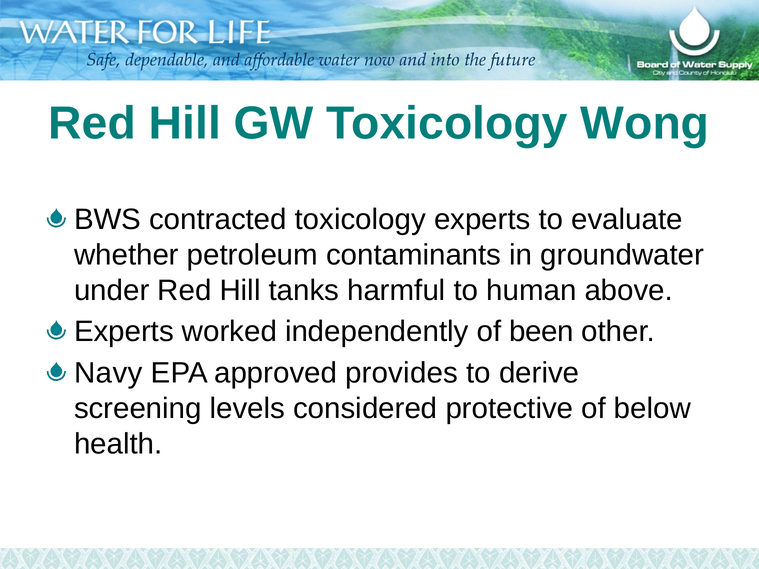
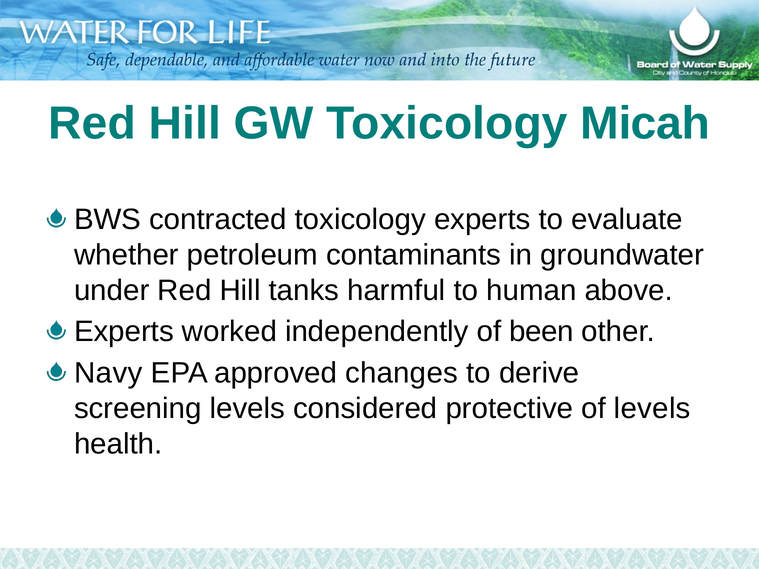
Wong: Wong -> Micah
provides: provides -> changes
of below: below -> levels
